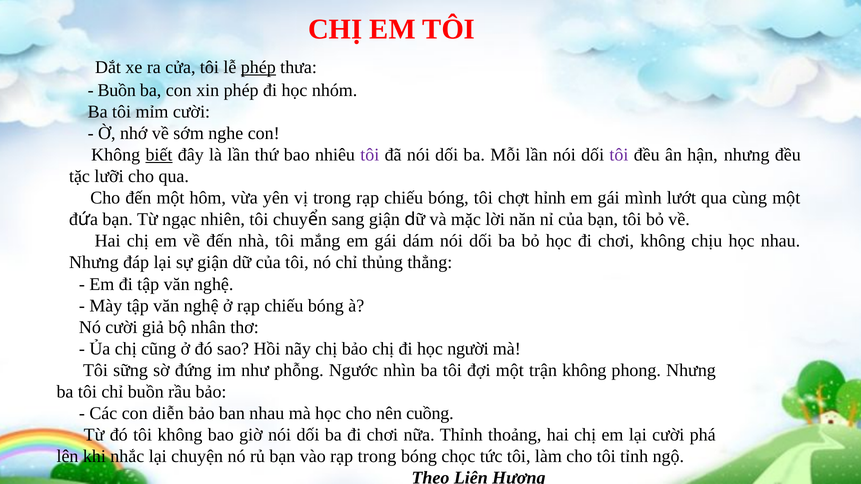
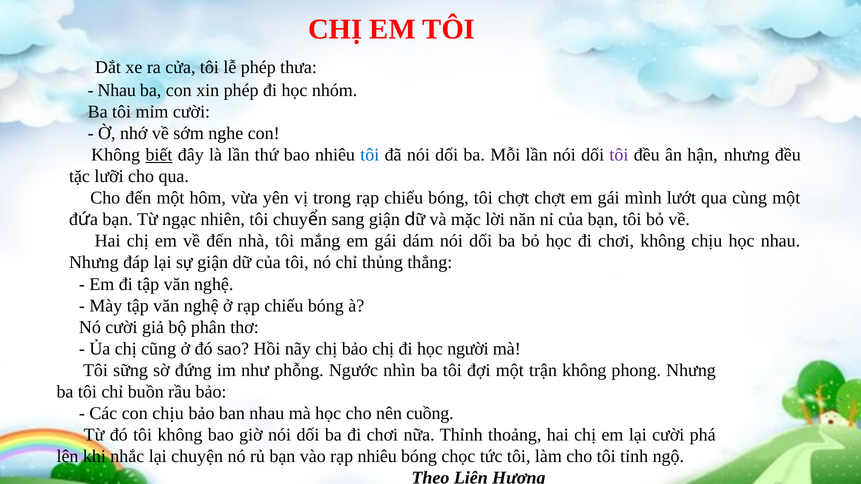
phép at (258, 67) underline: present -> none
Buồn at (117, 90): Buồn -> Nhau
tôi at (370, 155) colour: purple -> blue
chợt hỉnh: hỉnh -> chợt
nhân: nhân -> phân
con diễn: diễn -> chịu
rạp trong: trong -> nhiêu
